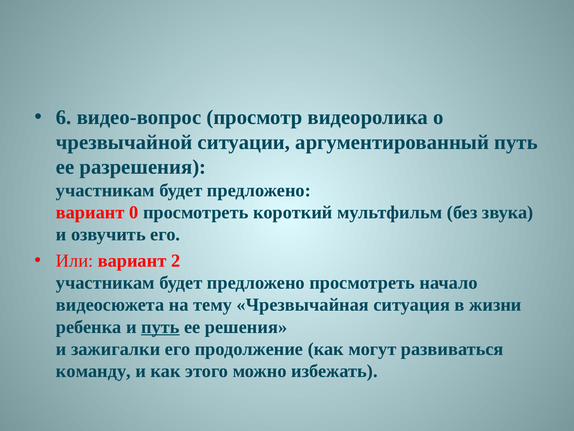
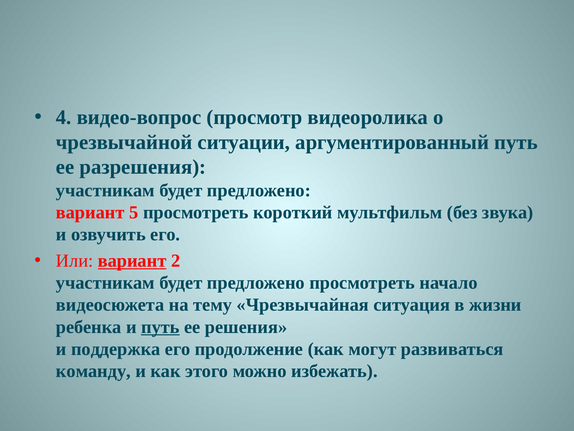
6: 6 -> 4
0: 0 -> 5
вариант at (132, 261) underline: none -> present
зажигалки: зажигалки -> поддержка
